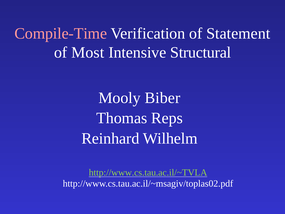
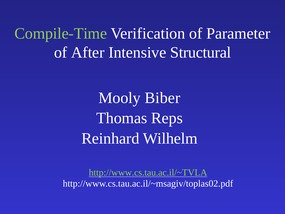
Compile-Time colour: pink -> light green
Statement: Statement -> Parameter
Most: Most -> After
